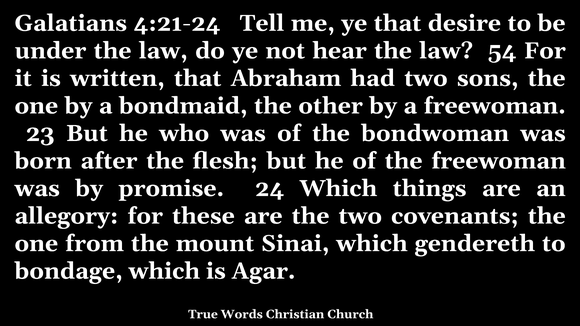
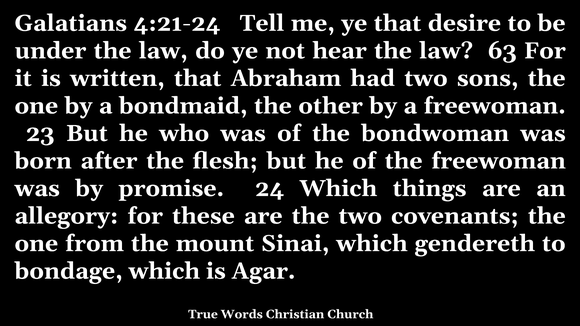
54: 54 -> 63
